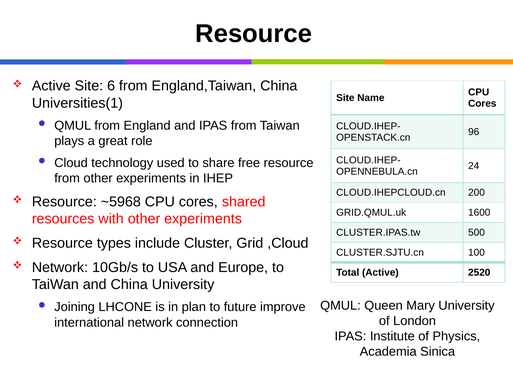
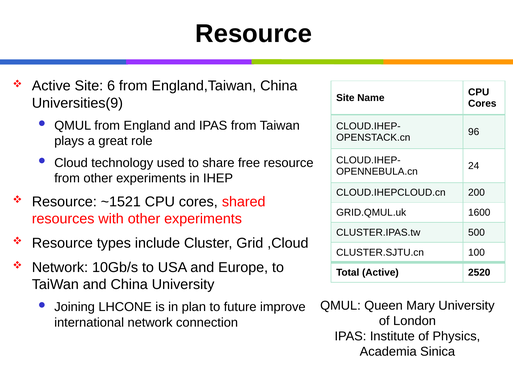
Universities(1: Universities(1 -> Universities(9
~5968: ~5968 -> ~1521
